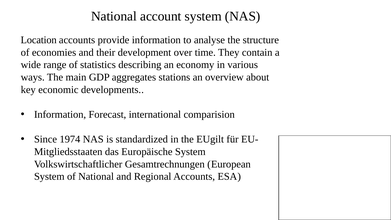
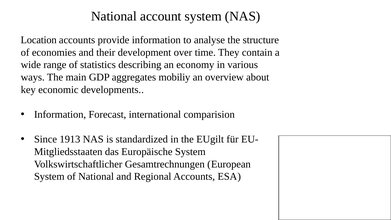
stations: stations -> mobiliy
1974: 1974 -> 1913
